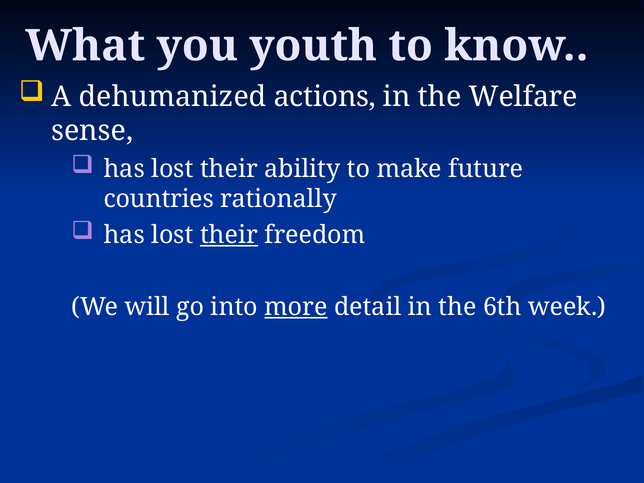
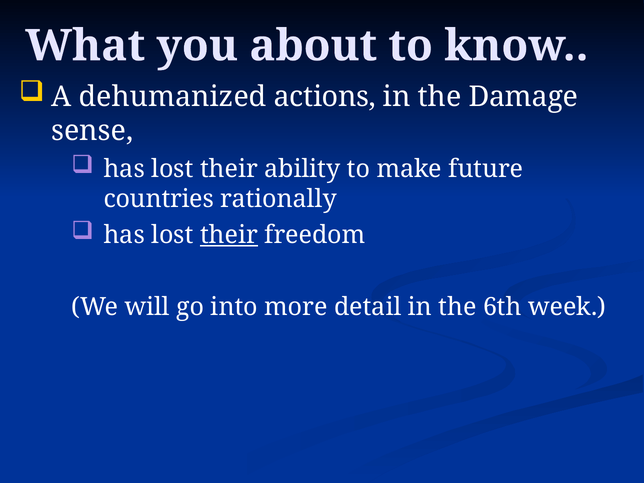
youth: youth -> about
Welfare: Welfare -> Damage
more underline: present -> none
